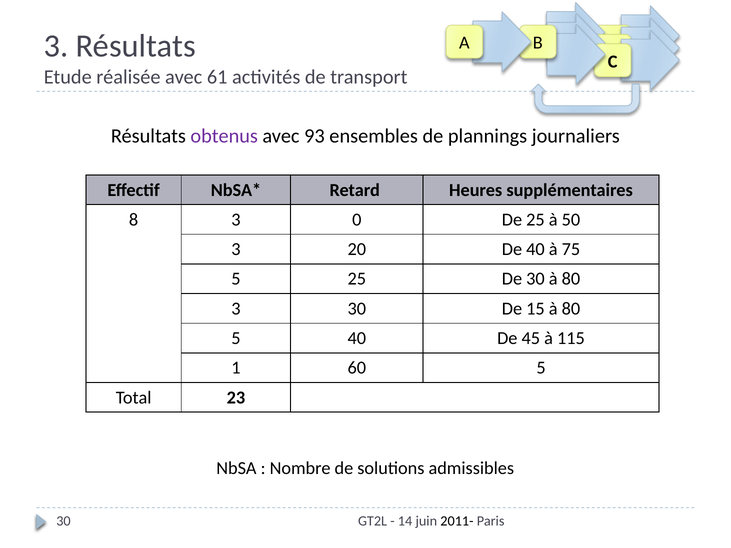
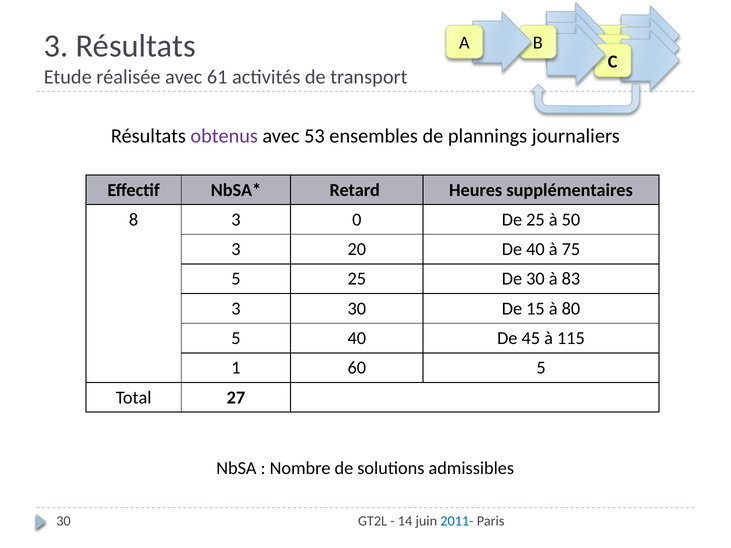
93: 93 -> 53
30 à 80: 80 -> 83
23: 23 -> 27
2011- colour: black -> blue
